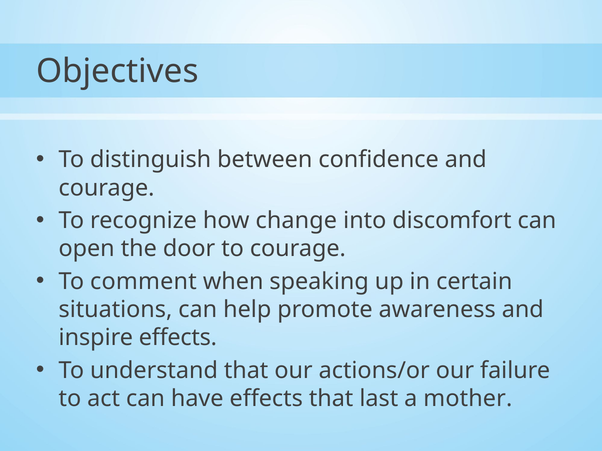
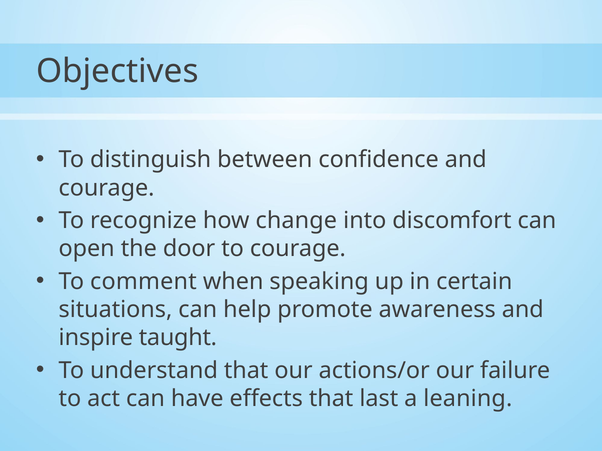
inspire effects: effects -> taught
mother: mother -> leaning
